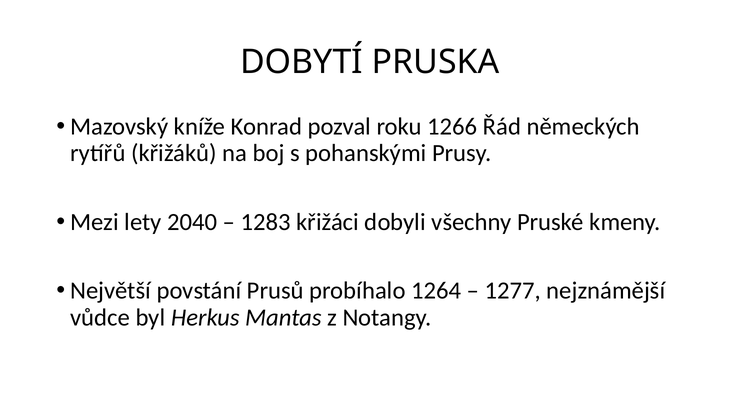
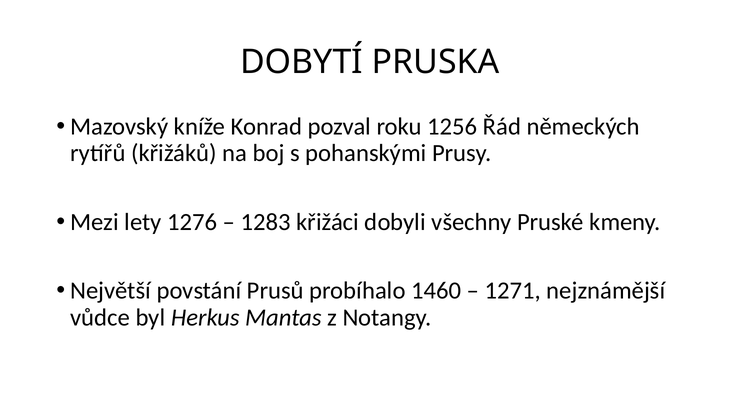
1266: 1266 -> 1256
2040: 2040 -> 1276
1264: 1264 -> 1460
1277: 1277 -> 1271
